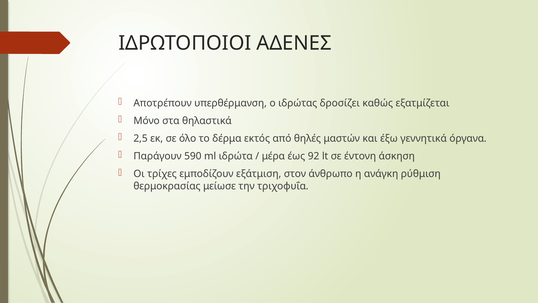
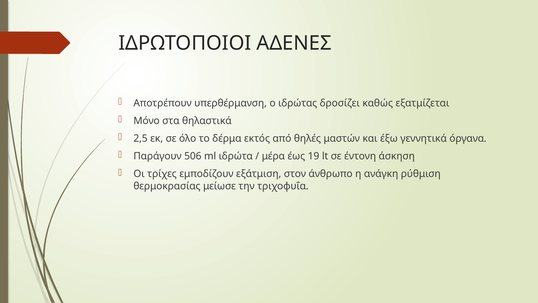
590: 590 -> 506
92: 92 -> 19
